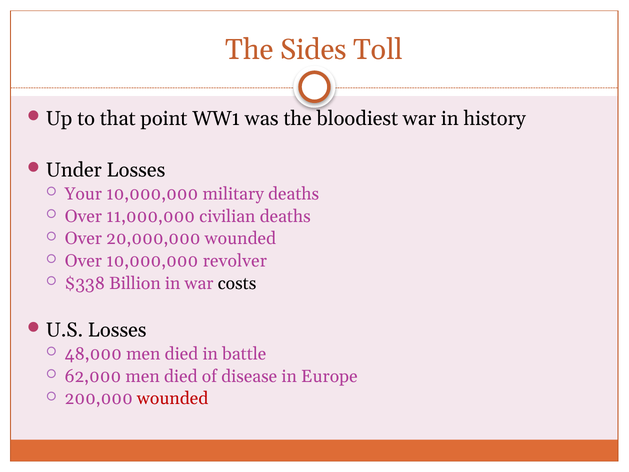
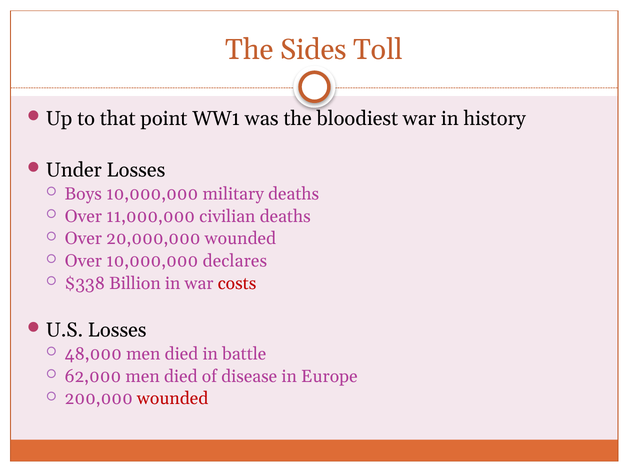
Your: Your -> Boys
revolver: revolver -> declares
costs colour: black -> red
